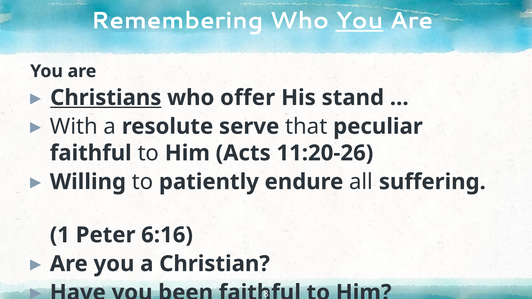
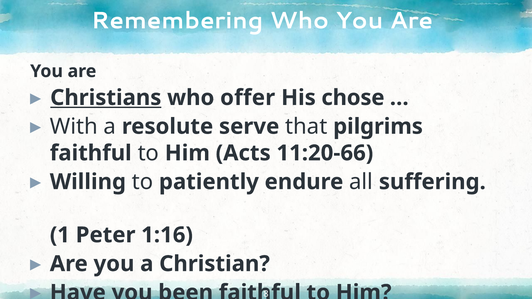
You at (359, 21) underline: present -> none
stand: stand -> chose
peculiar: peculiar -> pilgrims
11:20-26: 11:20-26 -> 11:20-66
6:16: 6:16 -> 1:16
